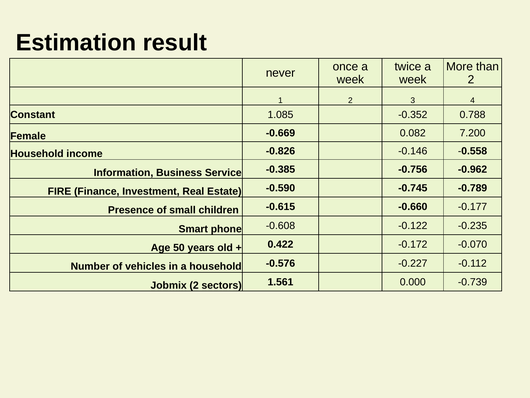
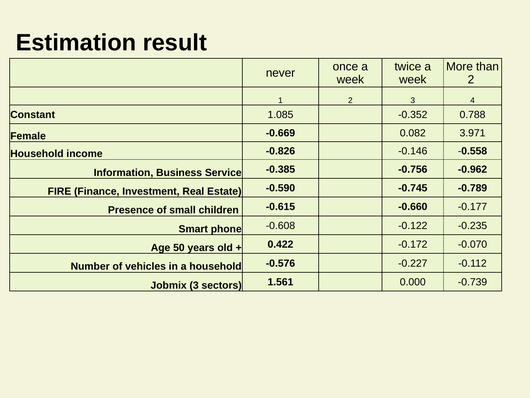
7.200: 7.200 -> 3.971
Jobmix 2: 2 -> 3
